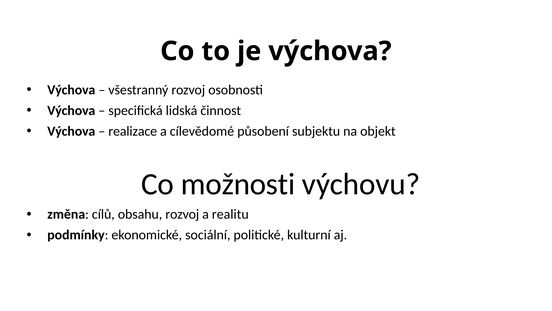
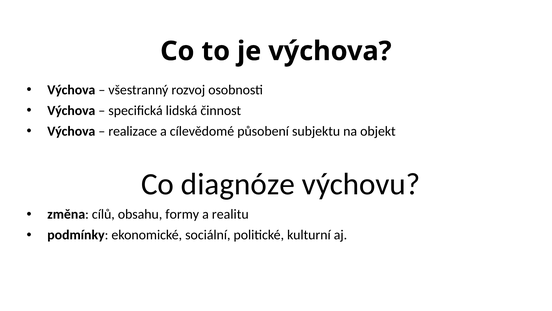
možnosti: možnosti -> diagnóze
obsahu rozvoj: rozvoj -> formy
